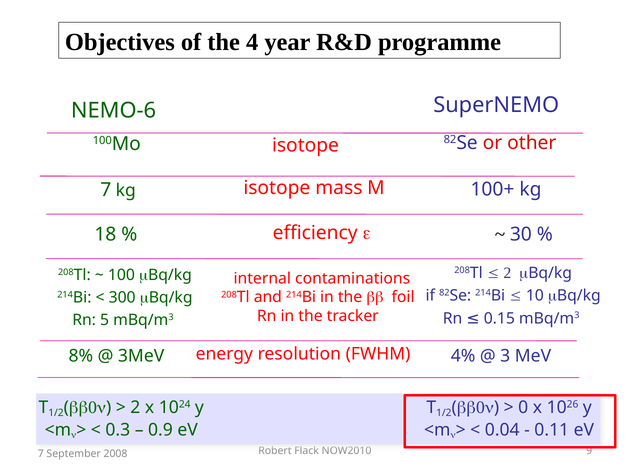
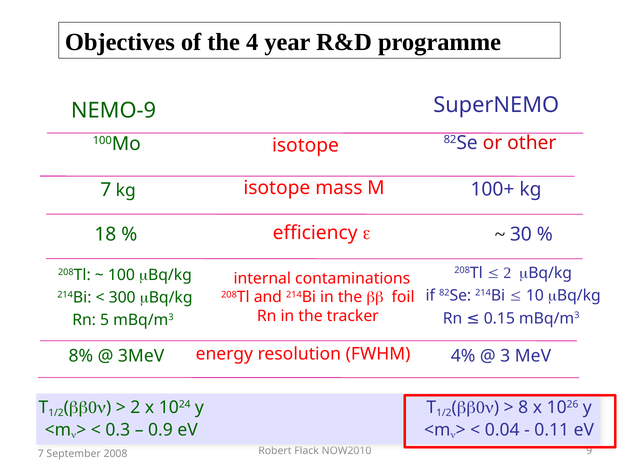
NEMO-6: NEMO-6 -> NEMO-9
0: 0 -> 8
